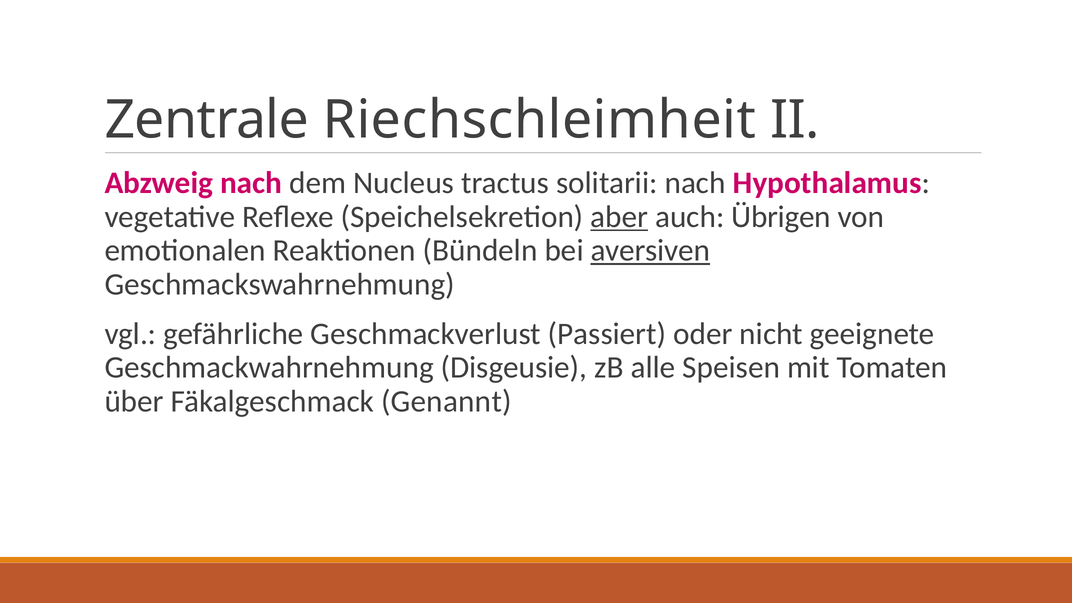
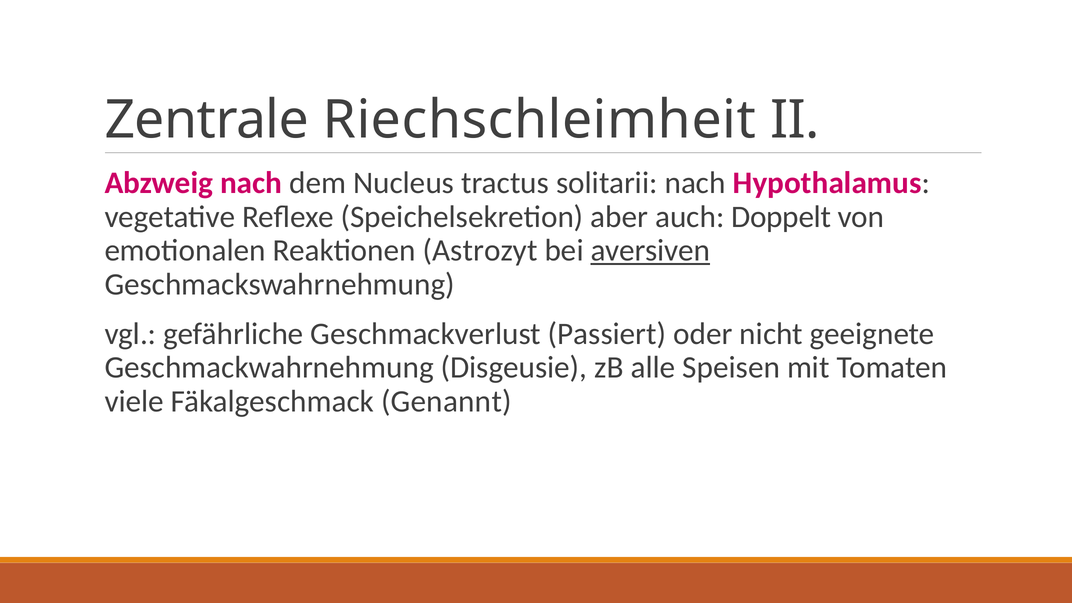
aber underline: present -> none
Übrigen: Übrigen -> Doppelt
Bündeln: Bündeln -> Astrozyt
über: über -> viele
